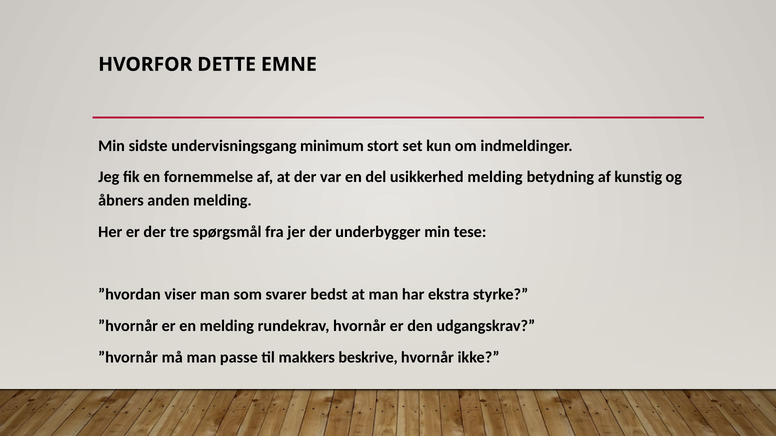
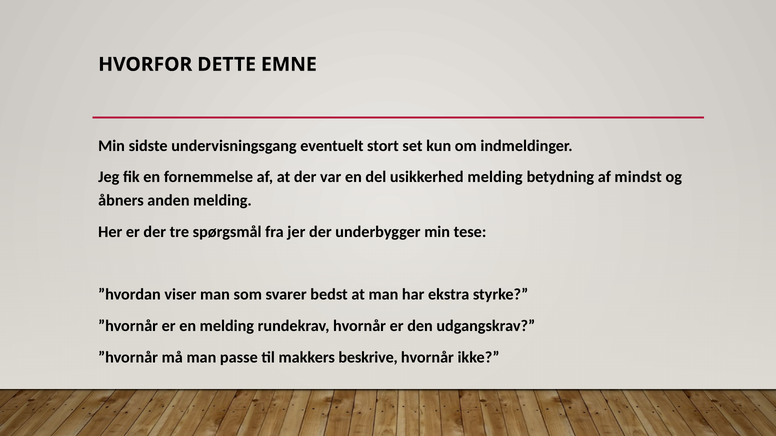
minimum: minimum -> eventuelt
kunstig: kunstig -> mindst
